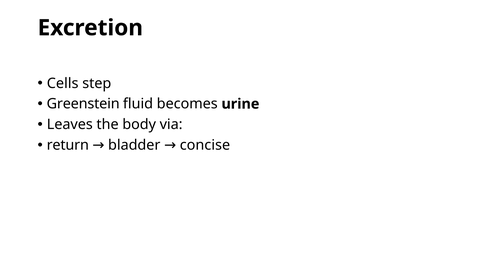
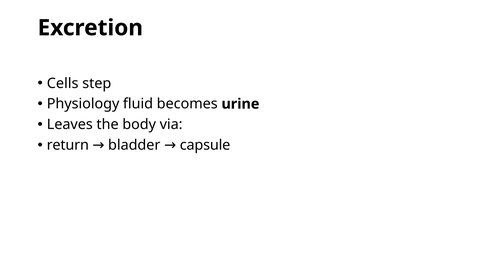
Greenstein: Greenstein -> Physiology
concise: concise -> capsule
